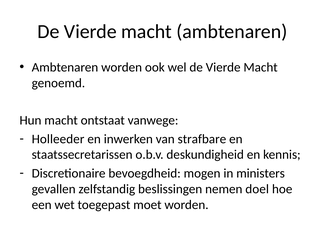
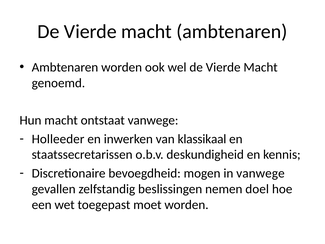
strafbare: strafbare -> klassikaal
in ministers: ministers -> vanwege
